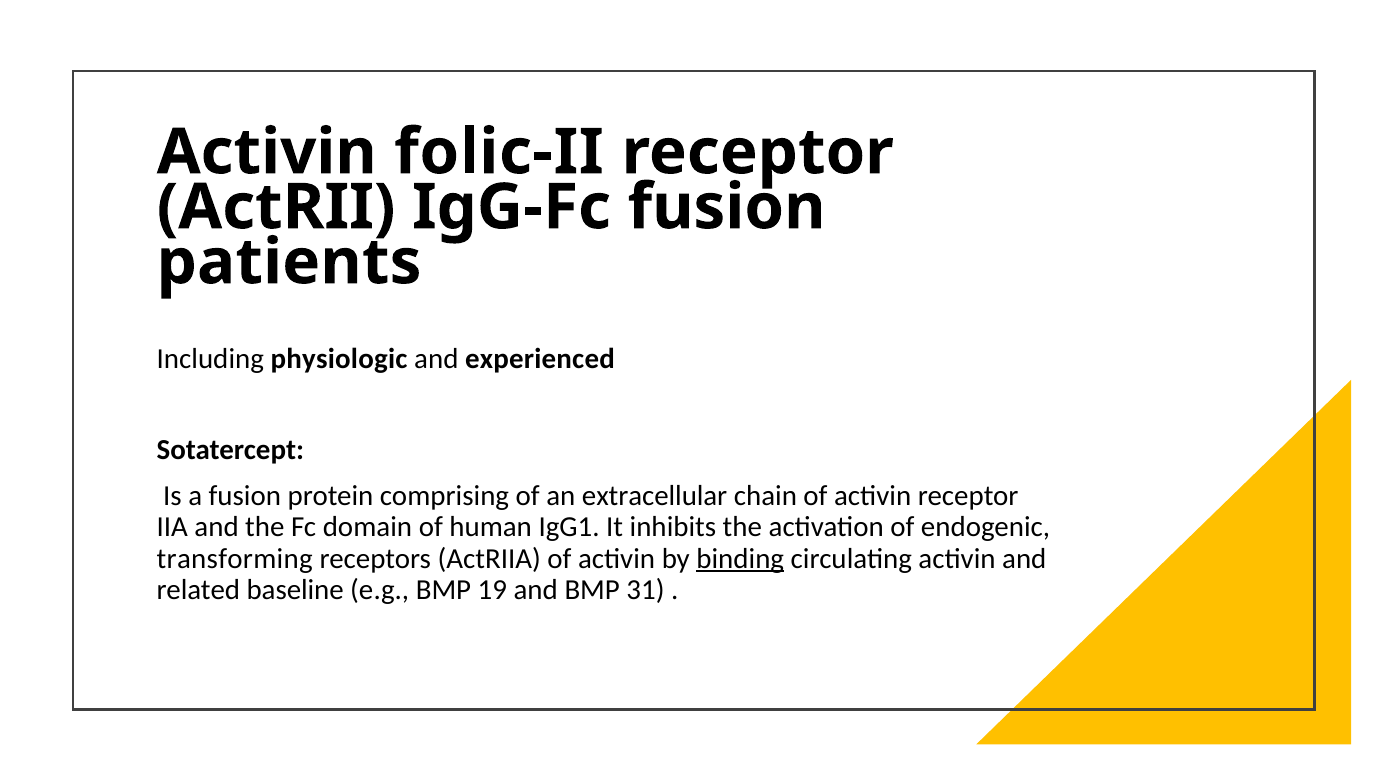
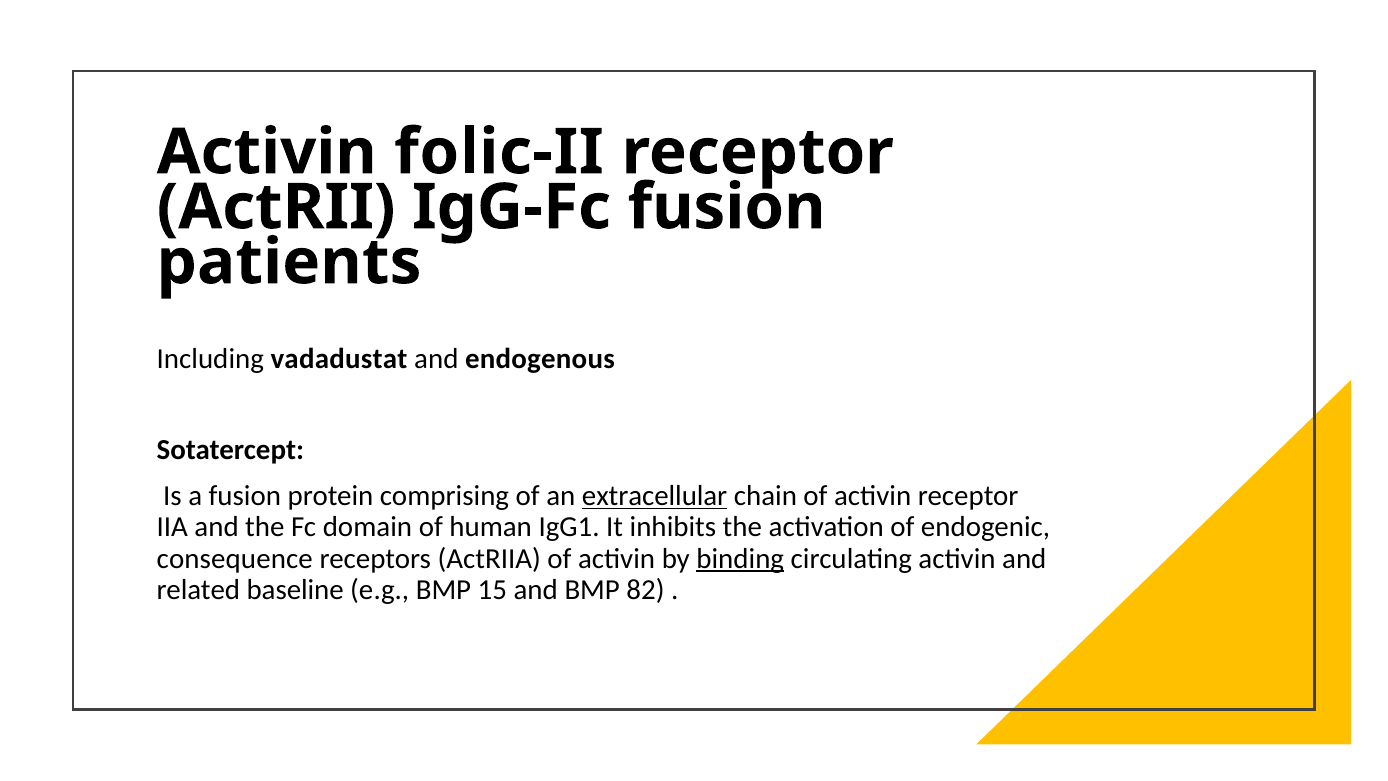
physiologic: physiologic -> vadadustat
experienced: experienced -> endogenous
extracellular underline: none -> present
transforming: transforming -> consequence
19: 19 -> 15
31: 31 -> 82
